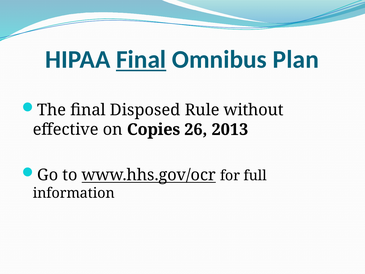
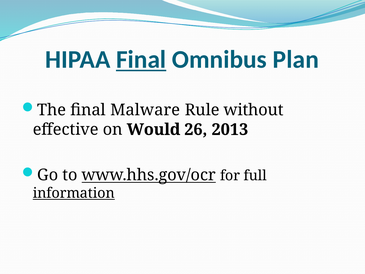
Disposed: Disposed -> Malware
Copies: Copies -> Would
information underline: none -> present
